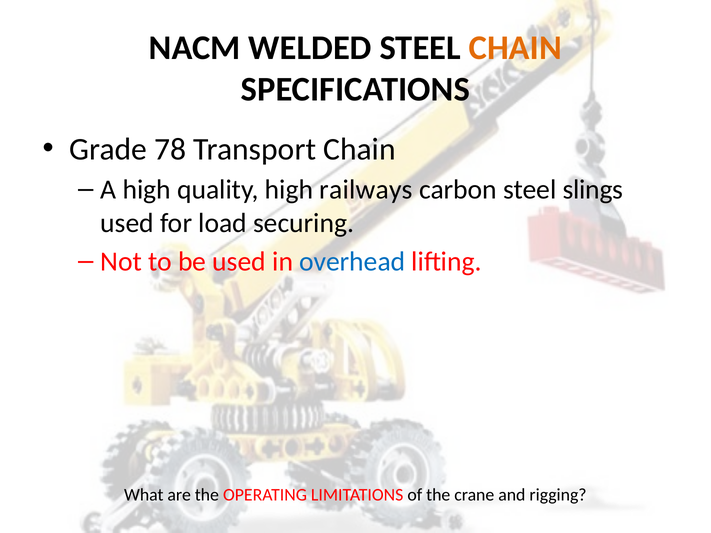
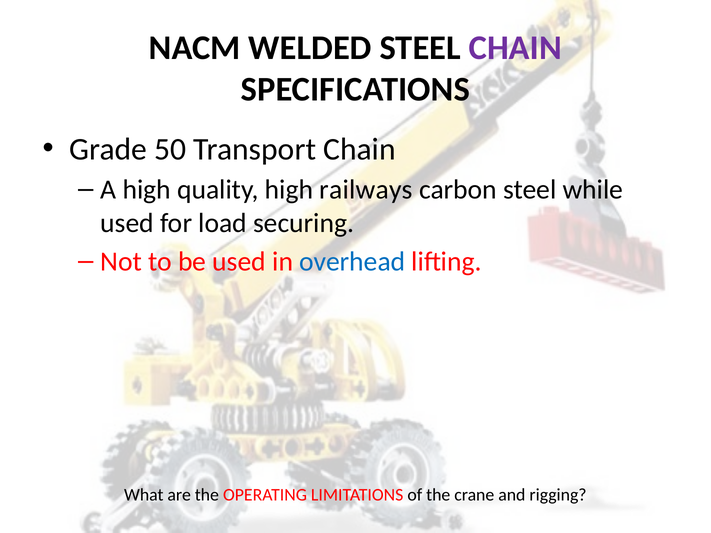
CHAIN at (515, 48) colour: orange -> purple
78: 78 -> 50
slings: slings -> while
